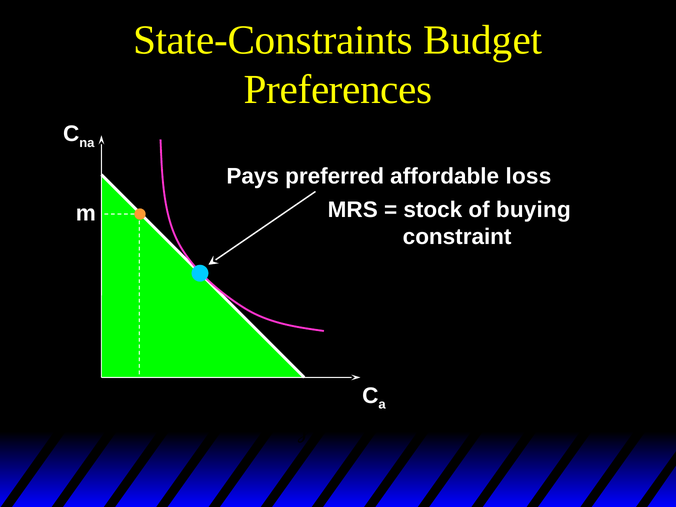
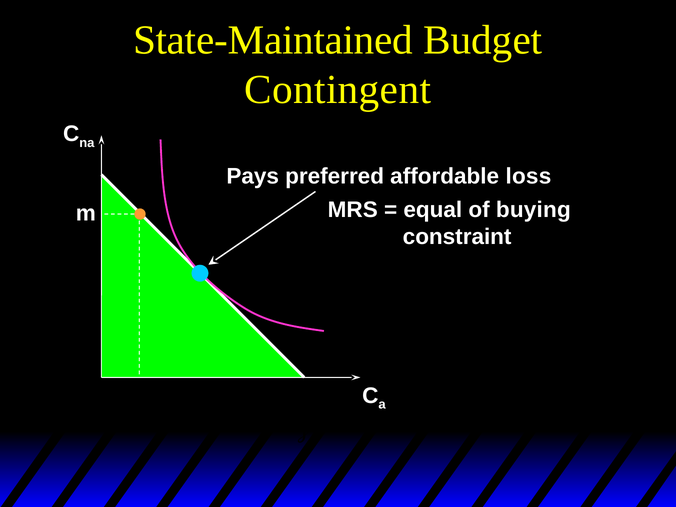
State-Constraints: State-Constraints -> State-Maintained
Preferences: Preferences -> Contingent
stock: stock -> equal
